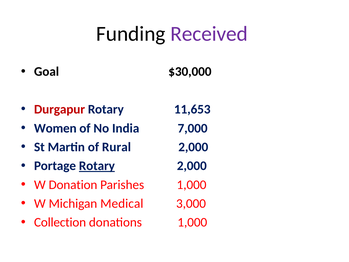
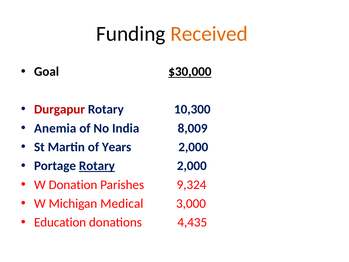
Received colour: purple -> orange
$30,000 underline: none -> present
11,653: 11,653 -> 10,300
Women: Women -> Anemia
7,000: 7,000 -> 8,009
Rural: Rural -> Years
Parishes 1,000: 1,000 -> 9,324
Collection: Collection -> Education
donations 1,000: 1,000 -> 4,435
